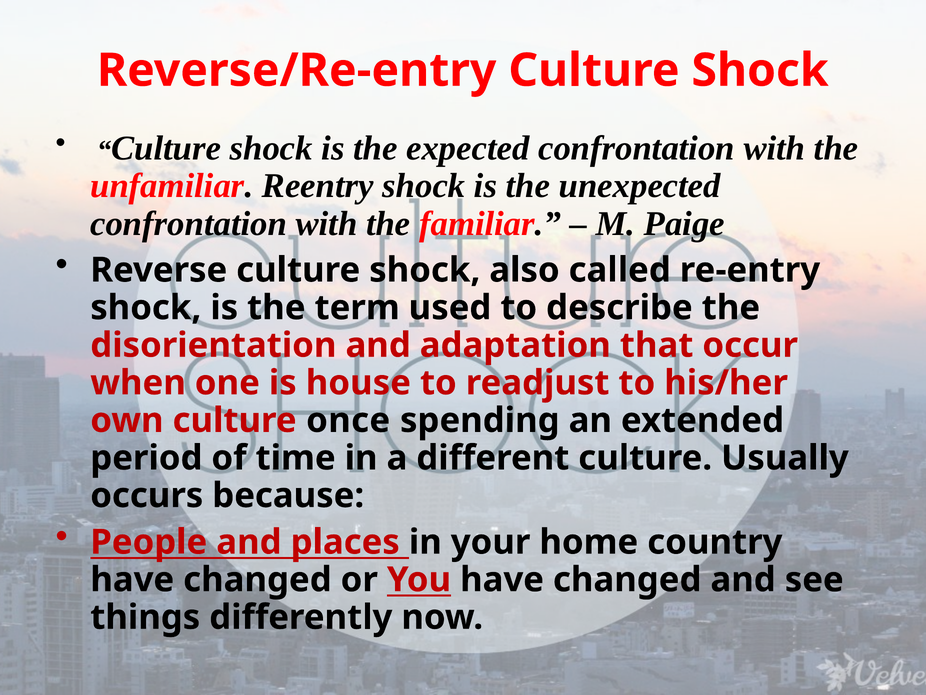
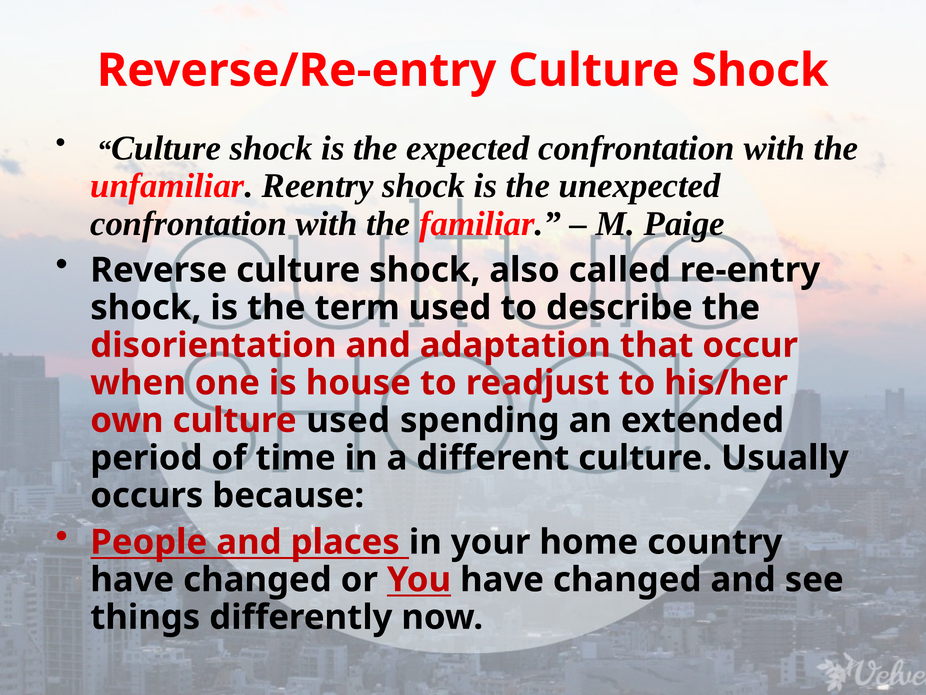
culture once: once -> used
